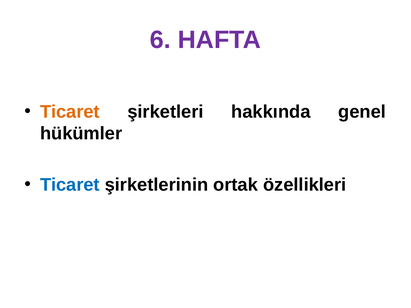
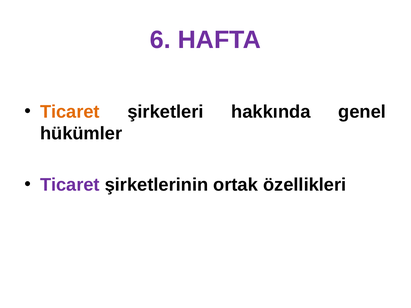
Ticaret at (70, 185) colour: blue -> purple
